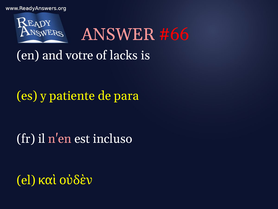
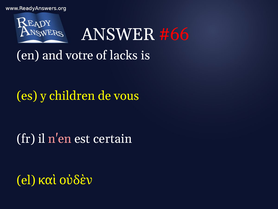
ANSWER colour: pink -> white
patiente: patiente -> children
para: para -> vous
incluso: incluso -> certain
